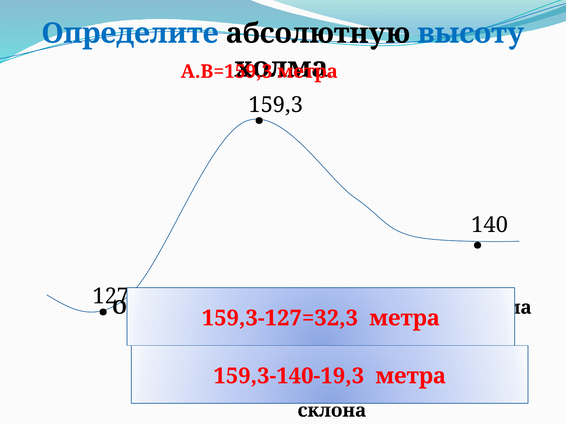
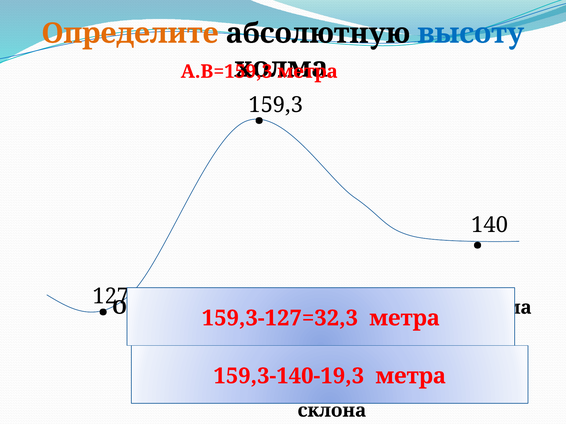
Определите at (130, 33) colour: blue -> orange
